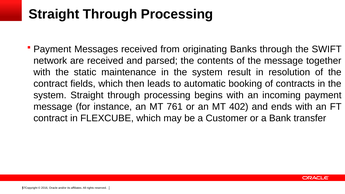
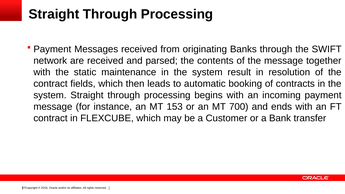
761: 761 -> 153
402: 402 -> 700
